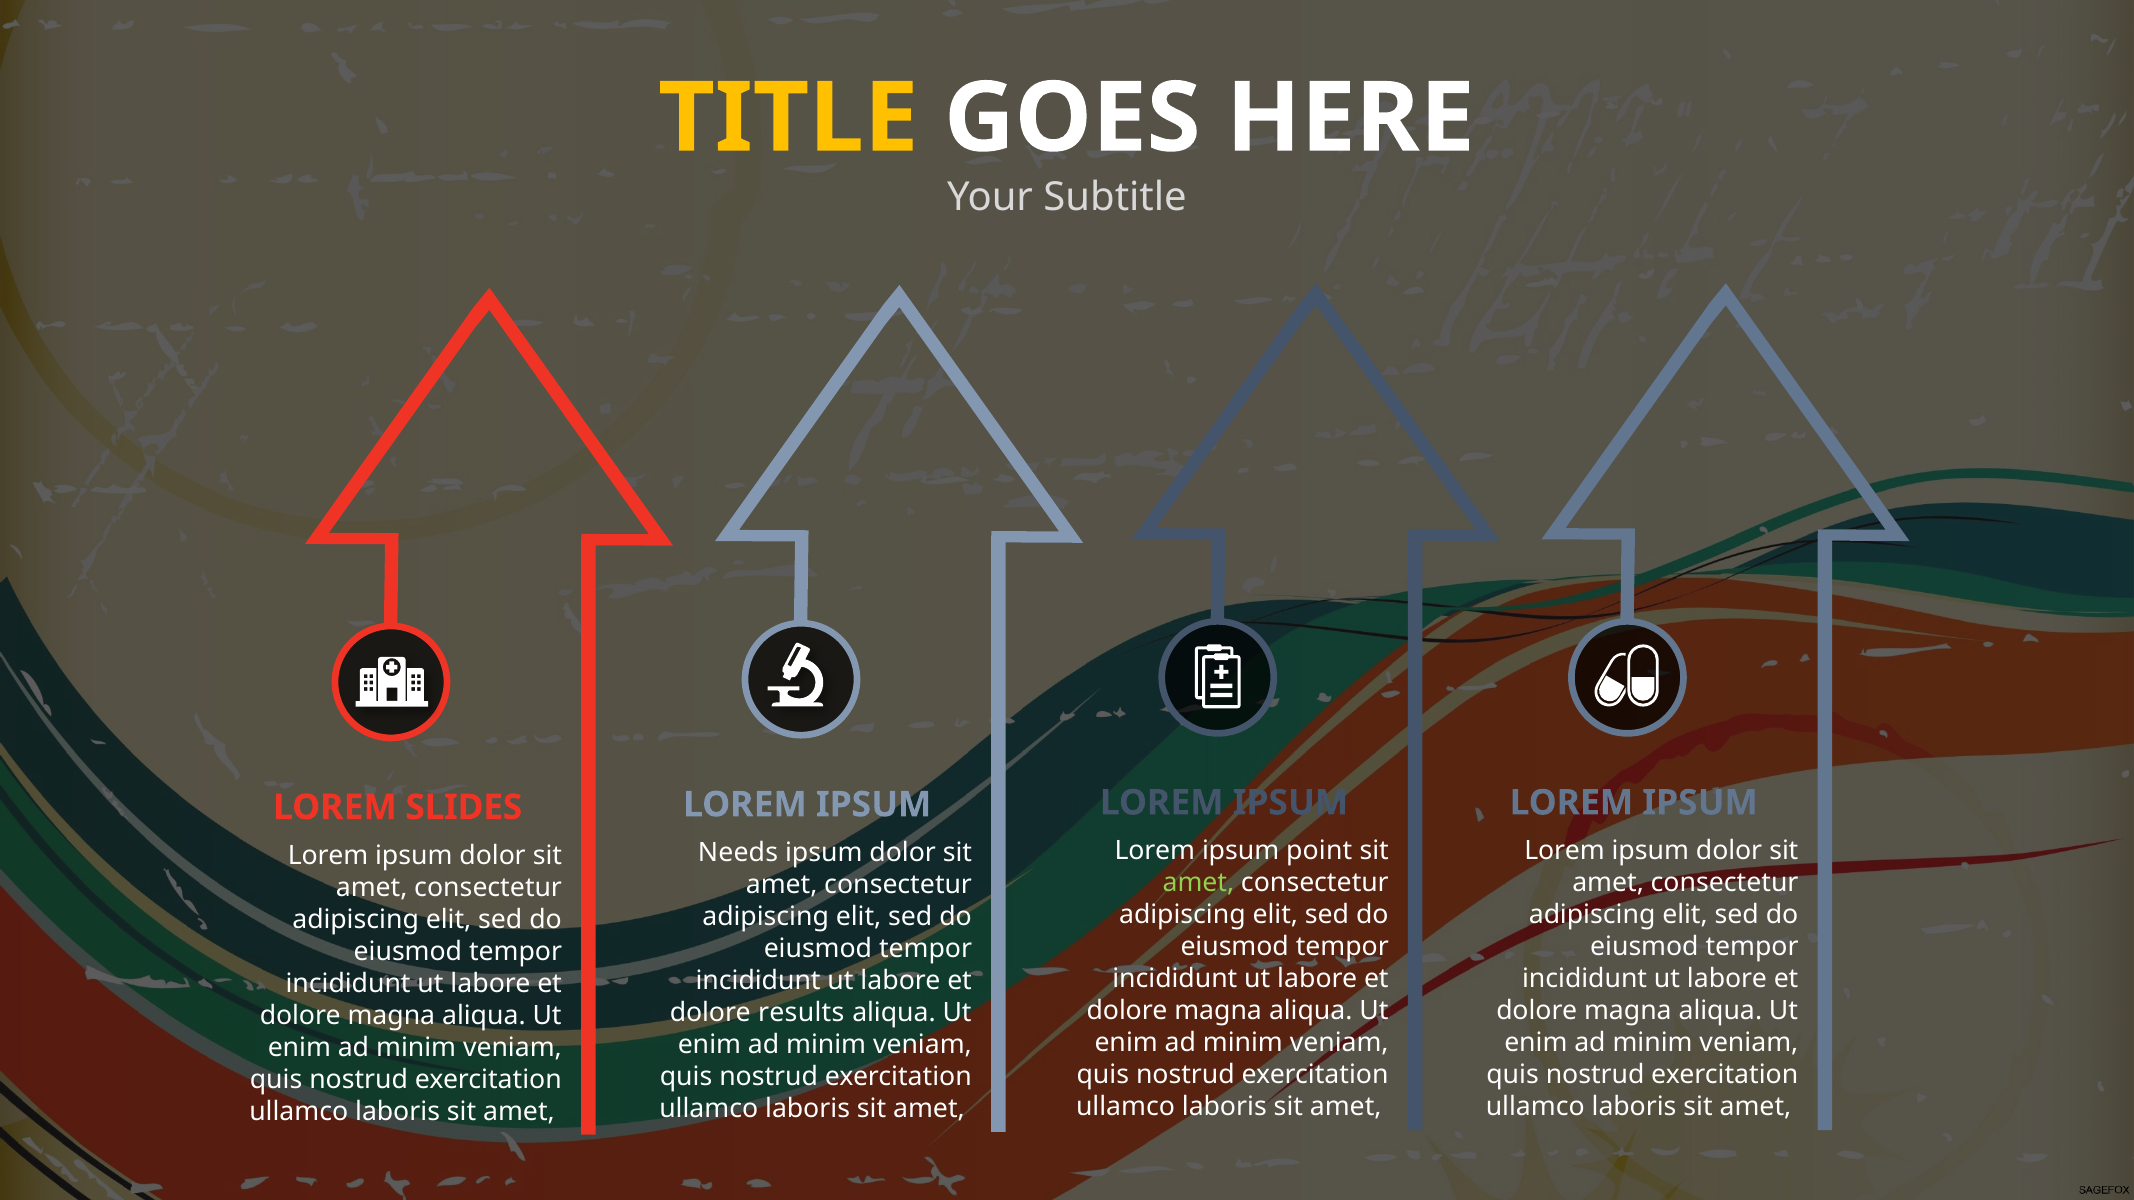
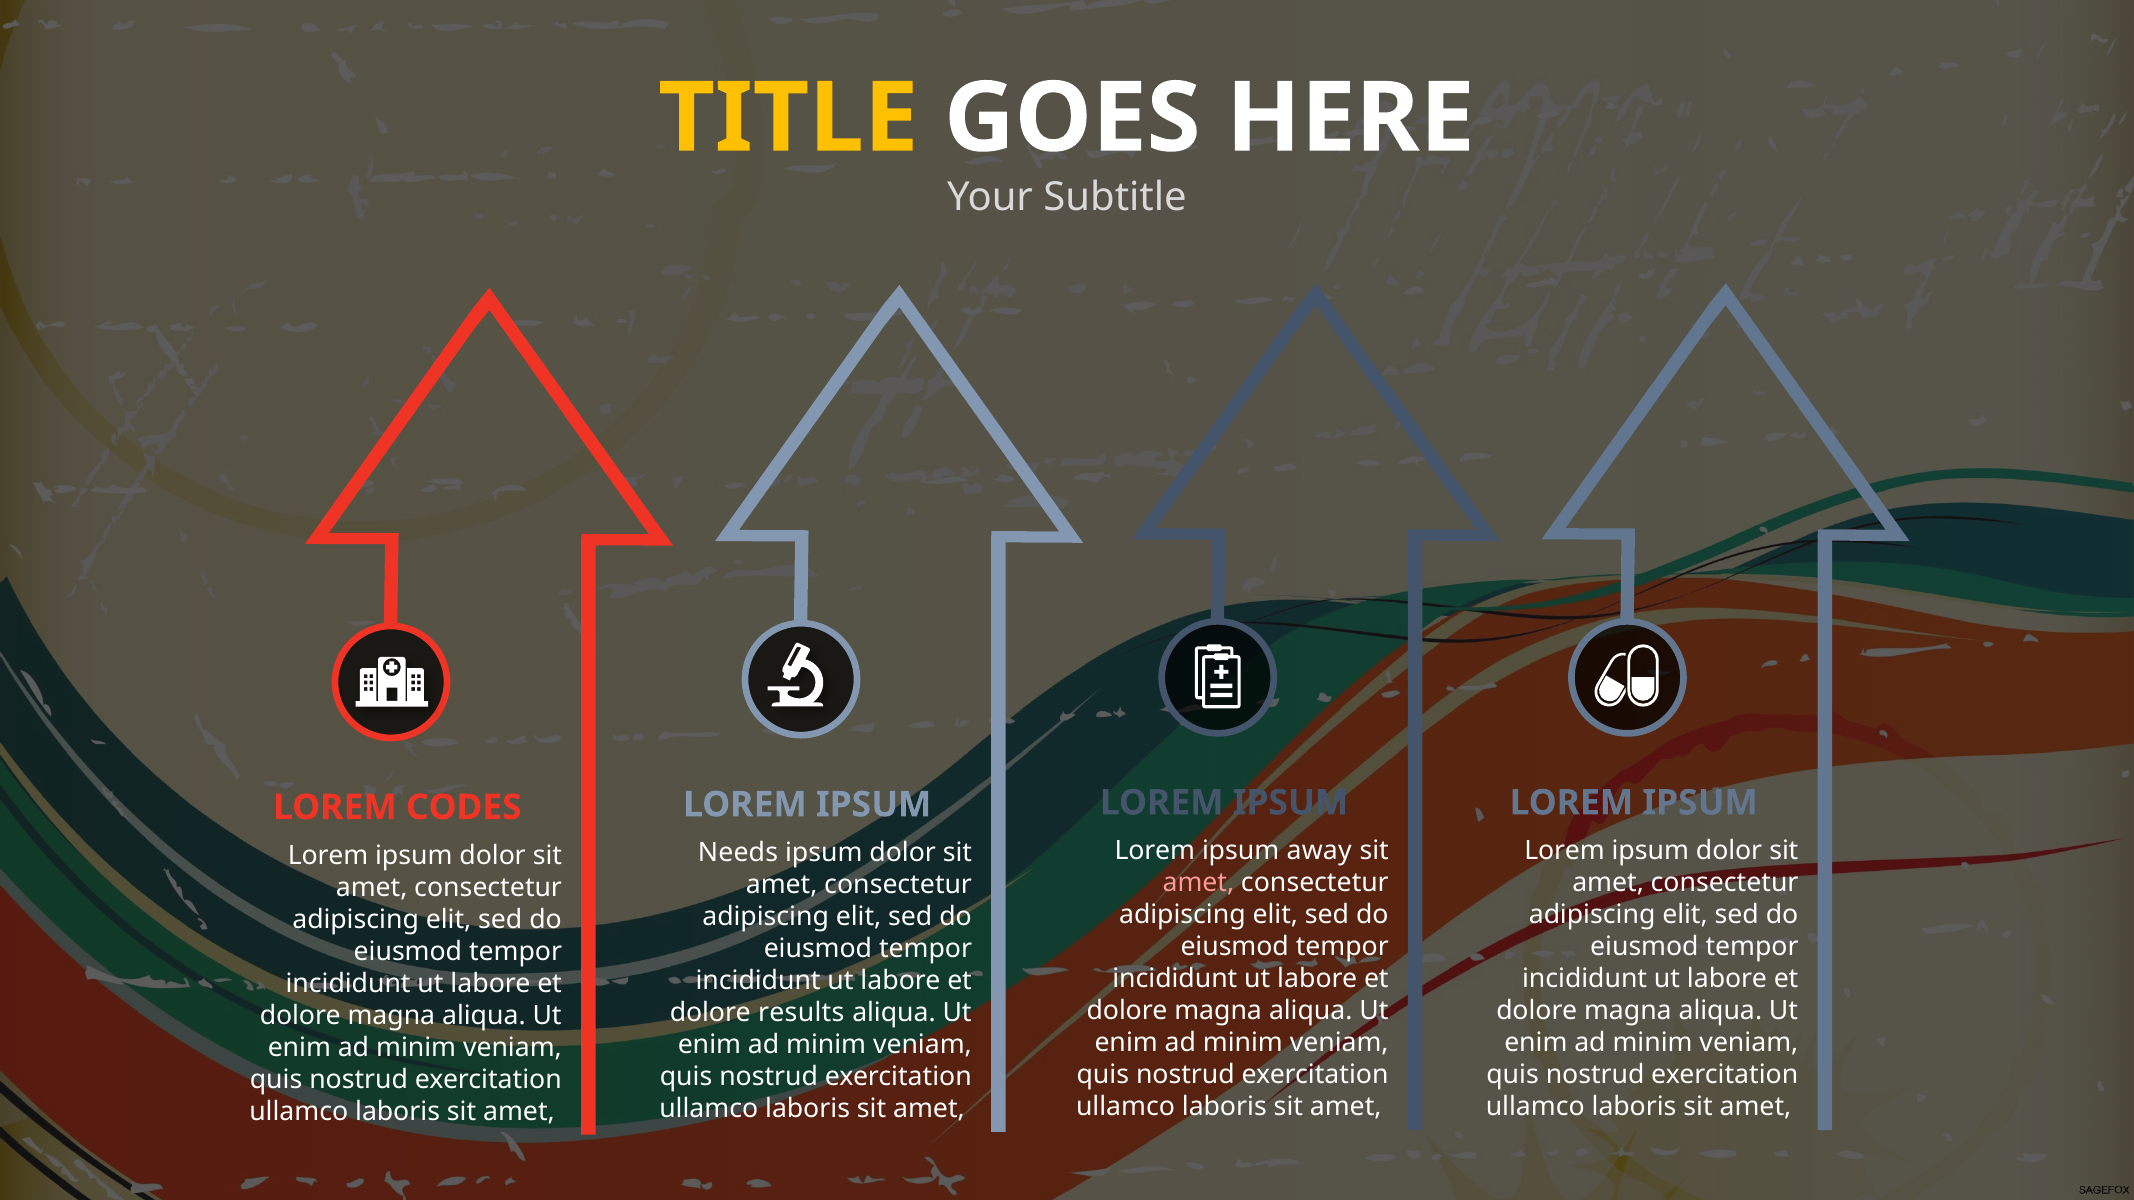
SLIDES: SLIDES -> CODES
point: point -> away
amet at (1198, 883) colour: light green -> pink
